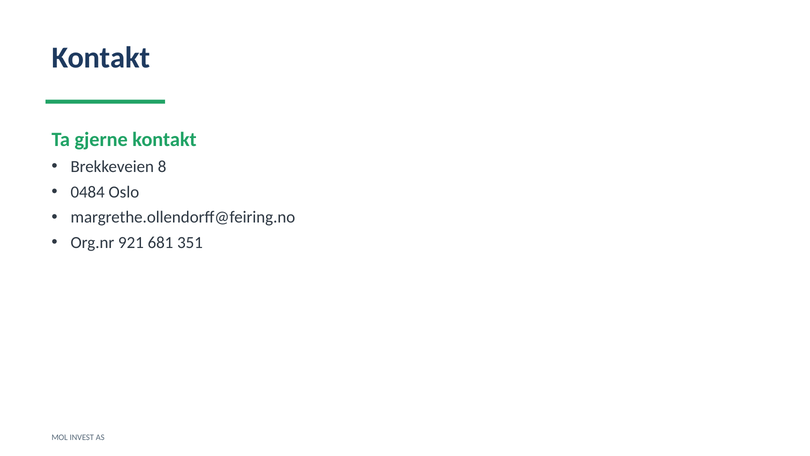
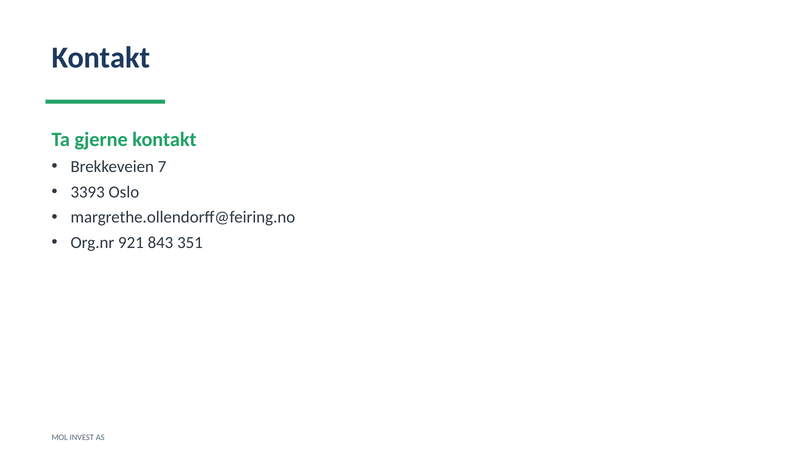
8: 8 -> 7
0484: 0484 -> 3393
681: 681 -> 843
